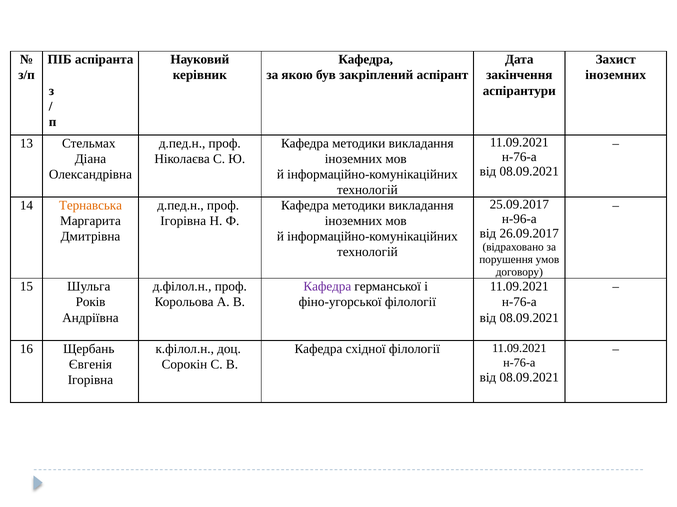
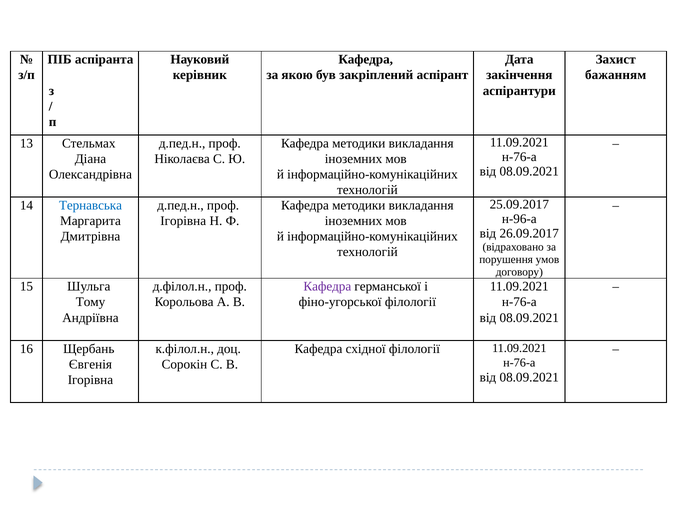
іноземних at (616, 75): іноземних -> бажанням
Тернавська colour: orange -> blue
Років: Років -> Тому
